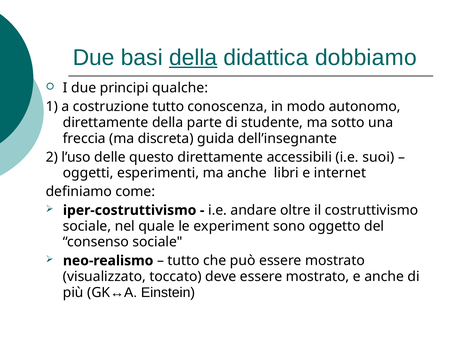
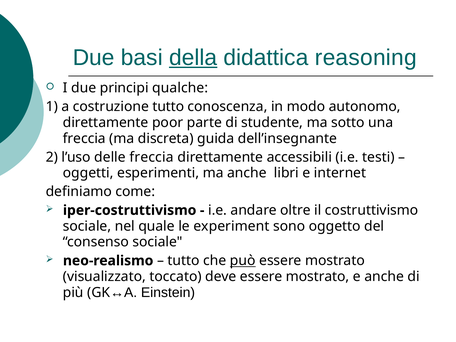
dobbiamo: dobbiamo -> reasoning
direttamente della: della -> poor
delle questo: questo -> freccia
suoi: suoi -> testi
può underline: none -> present
